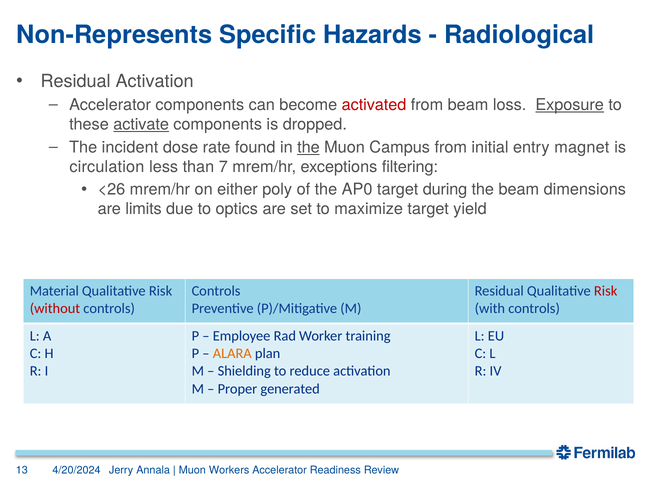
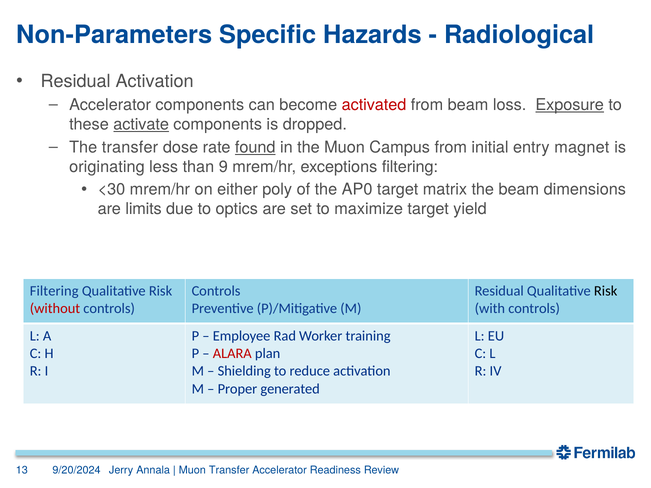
Non-Represents: Non-Represents -> Non-Parameters
The incident: incident -> transfer
found underline: none -> present
the at (308, 147) underline: present -> none
circulation: circulation -> originating
7: 7 -> 9
<26: <26 -> <30
during: during -> matrix
Material at (54, 291): Material -> Filtering
Risk at (606, 291) colour: red -> black
ALARA colour: orange -> red
4/20/2024: 4/20/2024 -> 9/20/2024
Muon Workers: Workers -> Transfer
